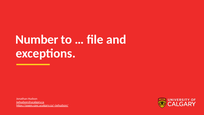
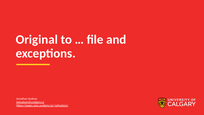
Number: Number -> Original
